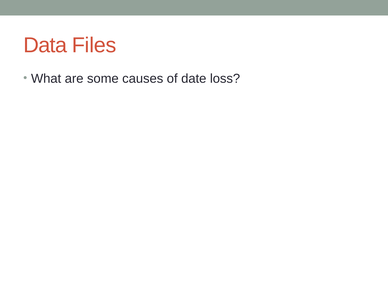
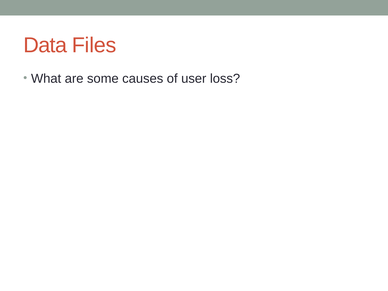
date: date -> user
